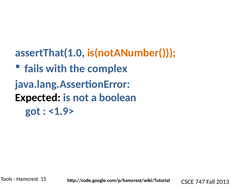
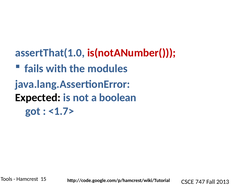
is(notANumber( colour: orange -> red
complex: complex -> modules
<1.9>: <1.9> -> <1.7>
